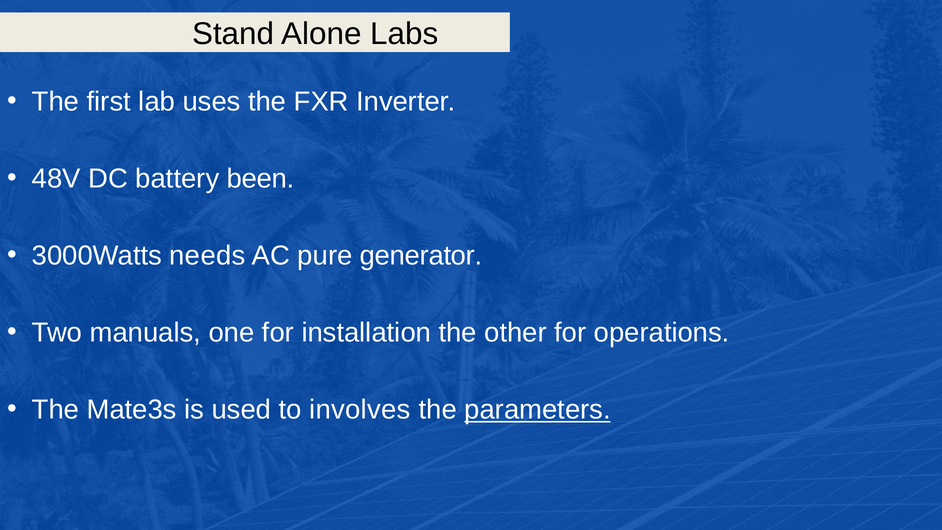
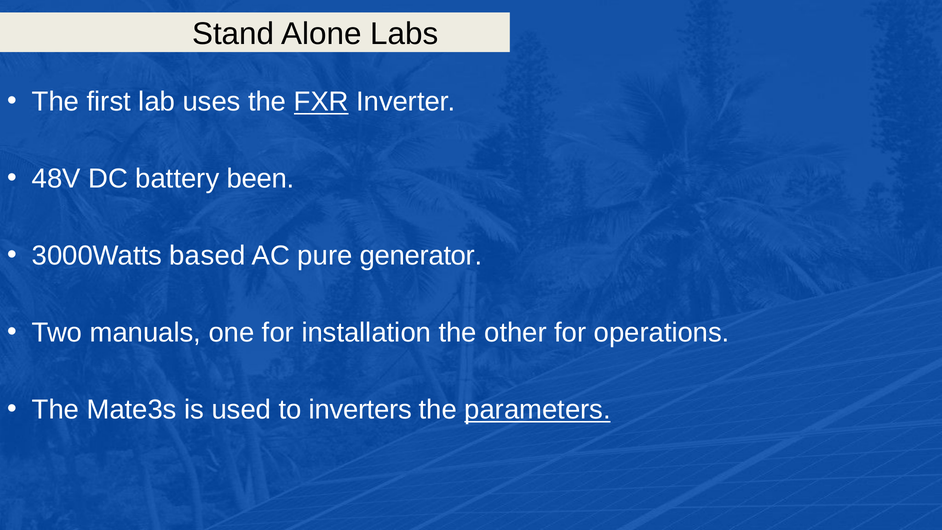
FXR underline: none -> present
needs: needs -> based
involves: involves -> inverters
